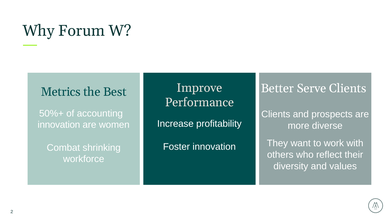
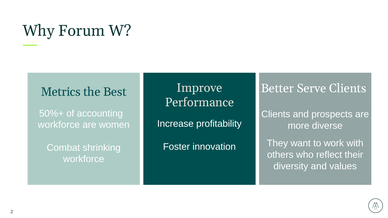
innovation at (59, 125): innovation -> workforce
